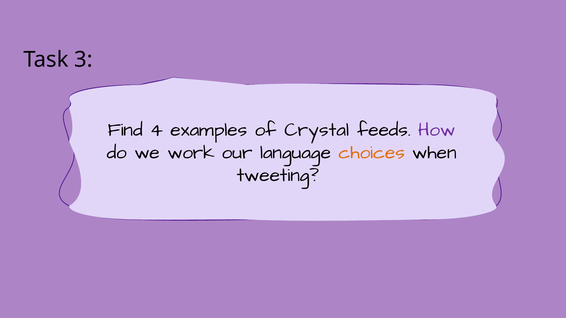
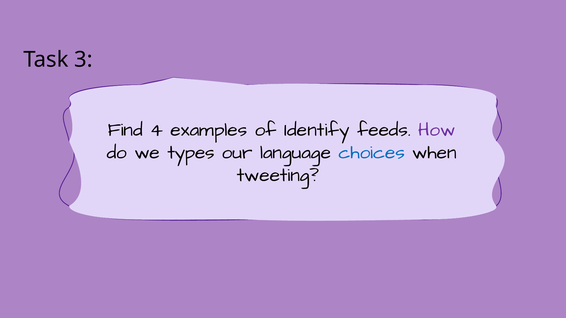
Crystal: Crystal -> Identify
work: work -> types
choices colour: orange -> blue
